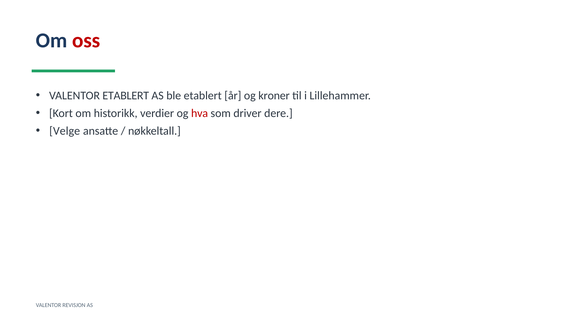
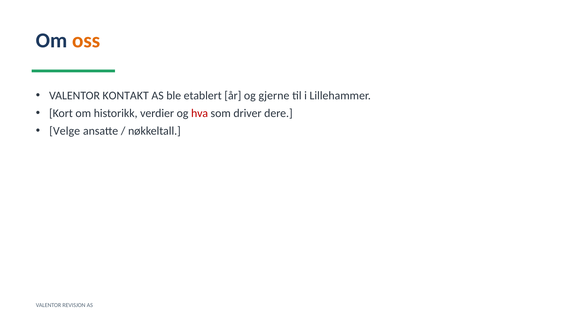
oss colour: red -> orange
VALENTOR ETABLERT: ETABLERT -> KONTAKT
kroner: kroner -> gjerne
